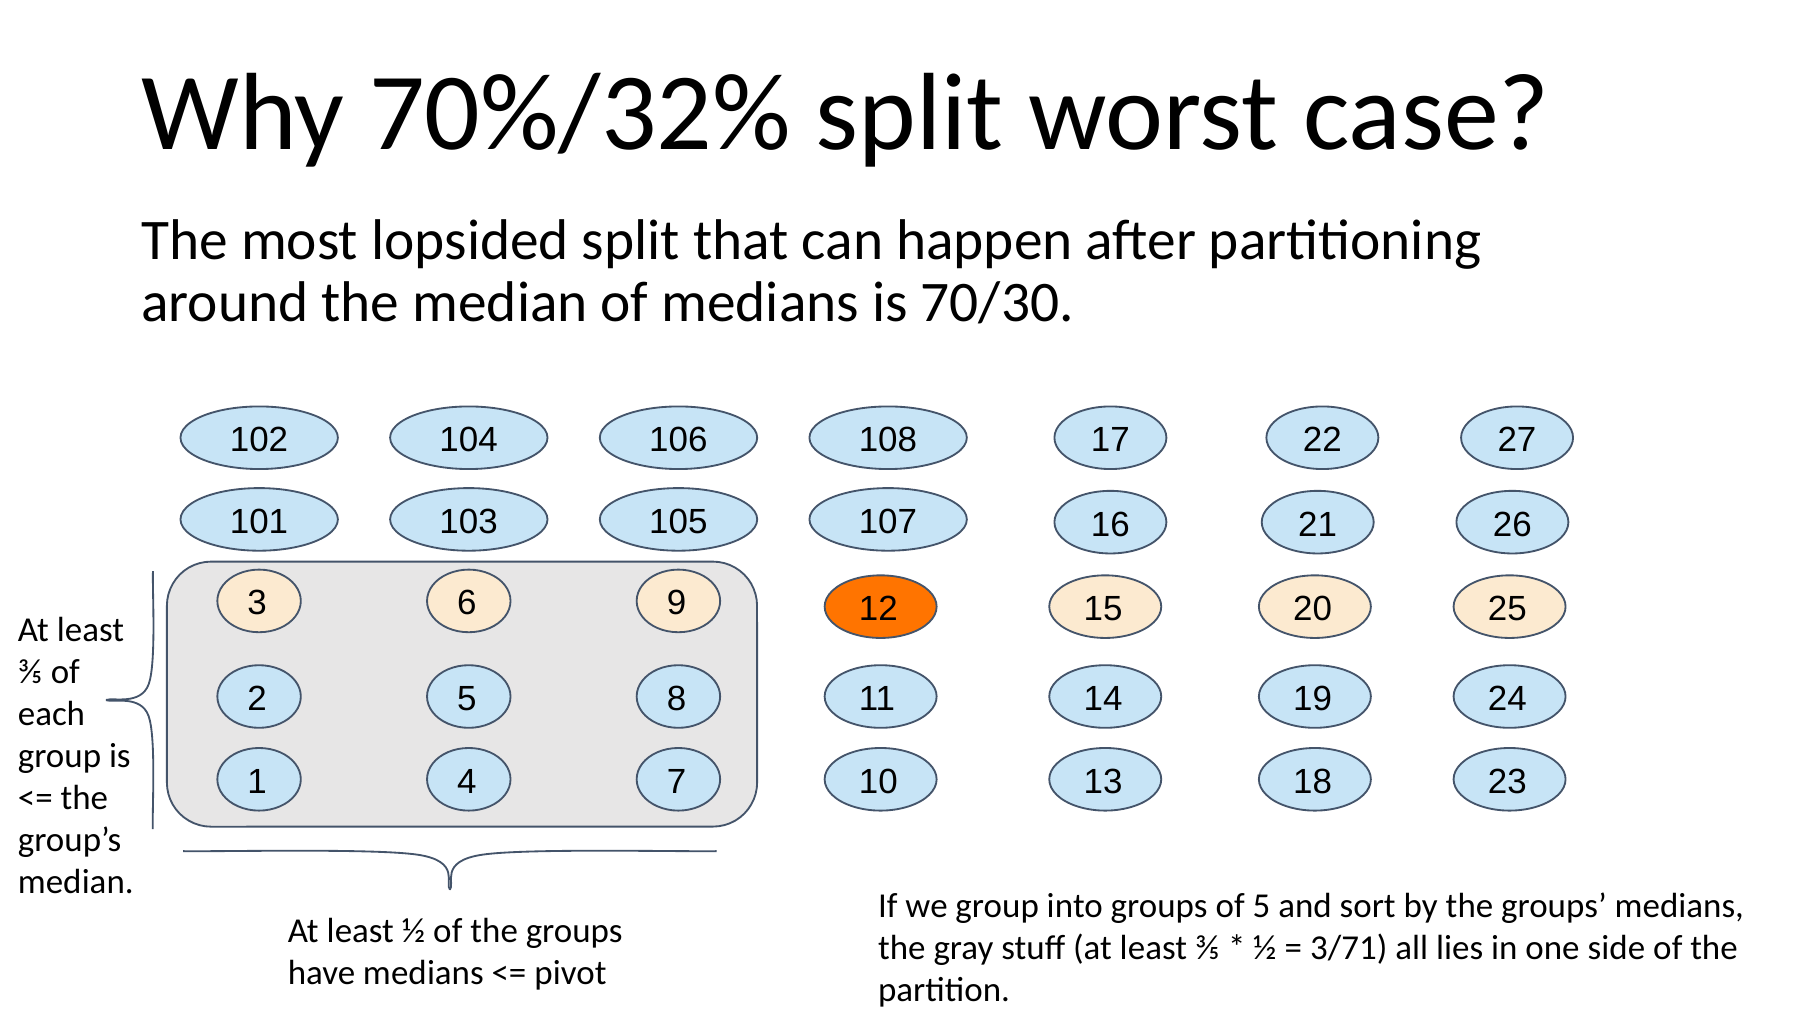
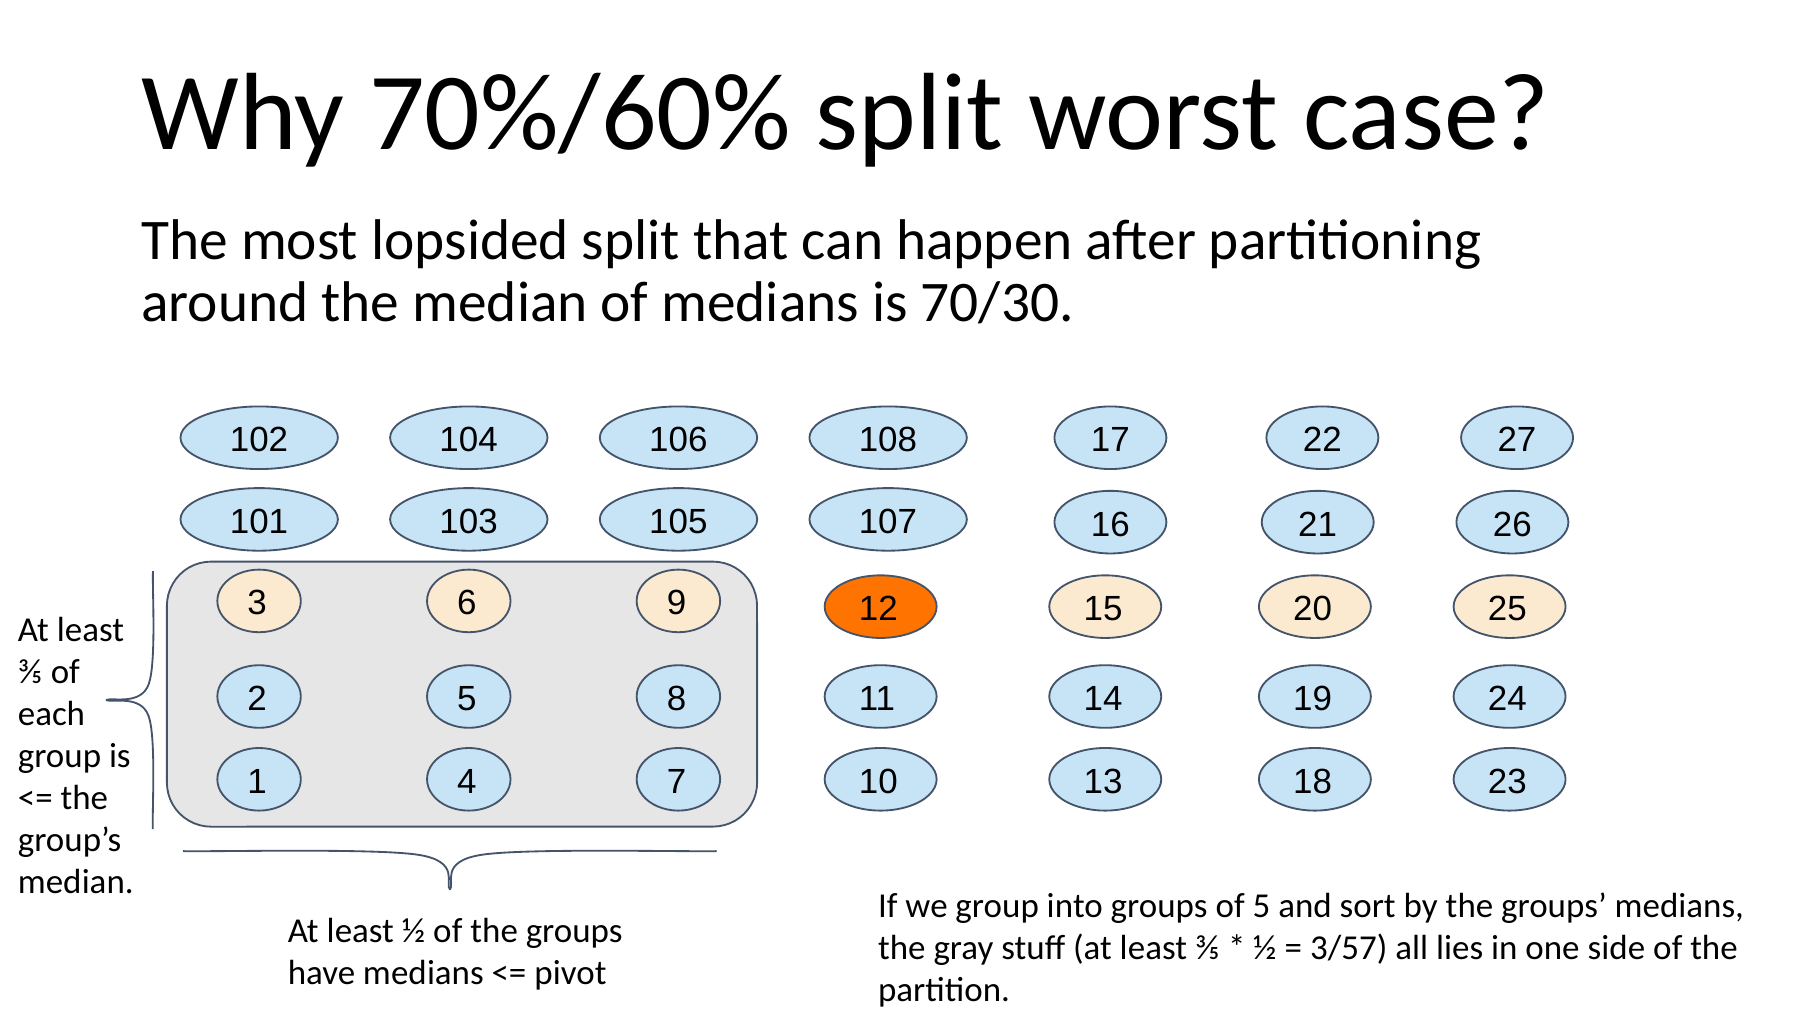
70%/32%: 70%/32% -> 70%/60%
3/71: 3/71 -> 3/57
